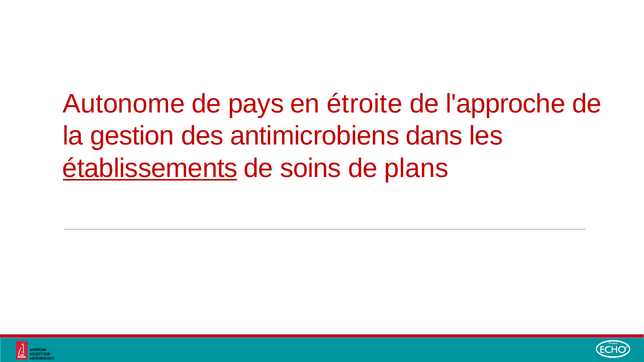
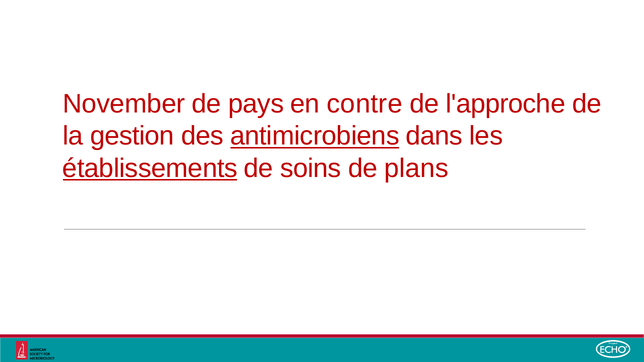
Autonome: Autonome -> November
étroite: étroite -> contre
antimicrobiens underline: none -> present
